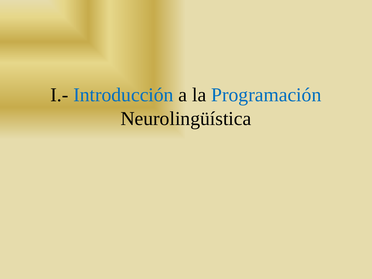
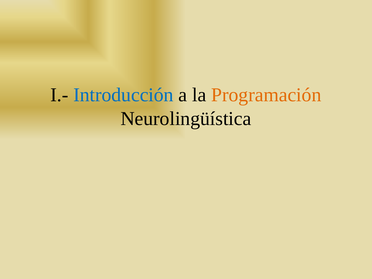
Programación colour: blue -> orange
